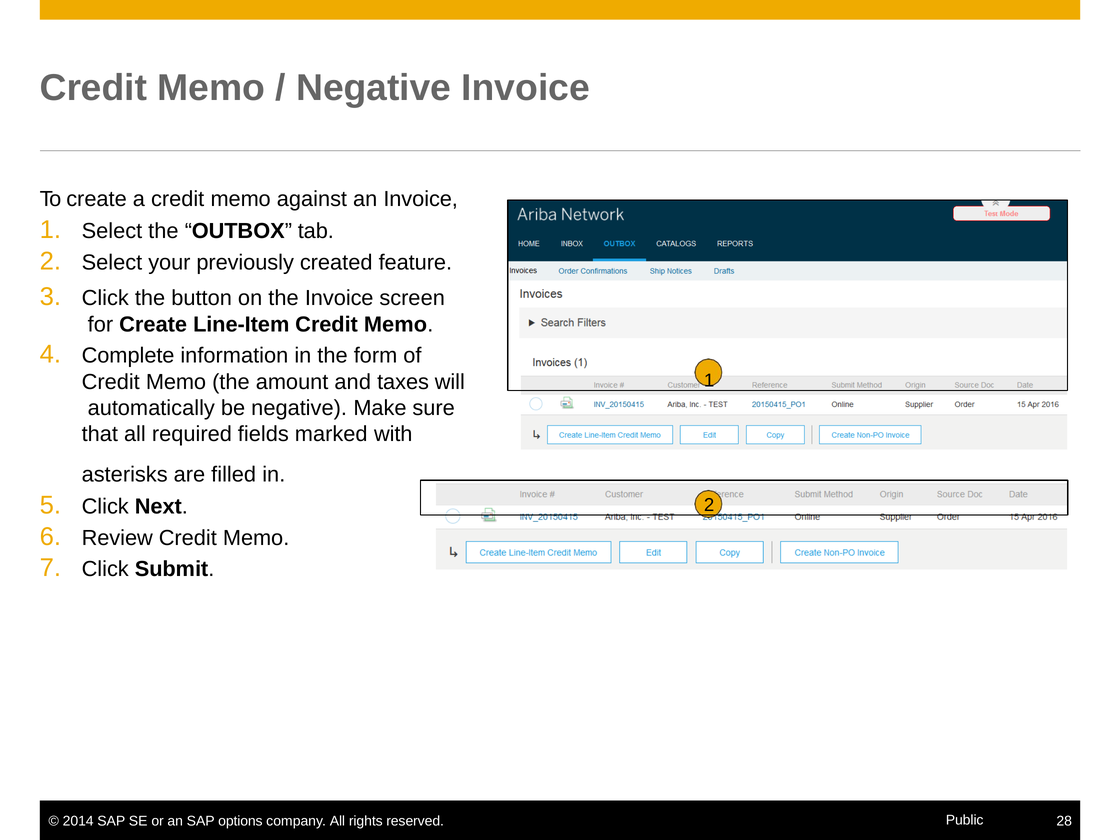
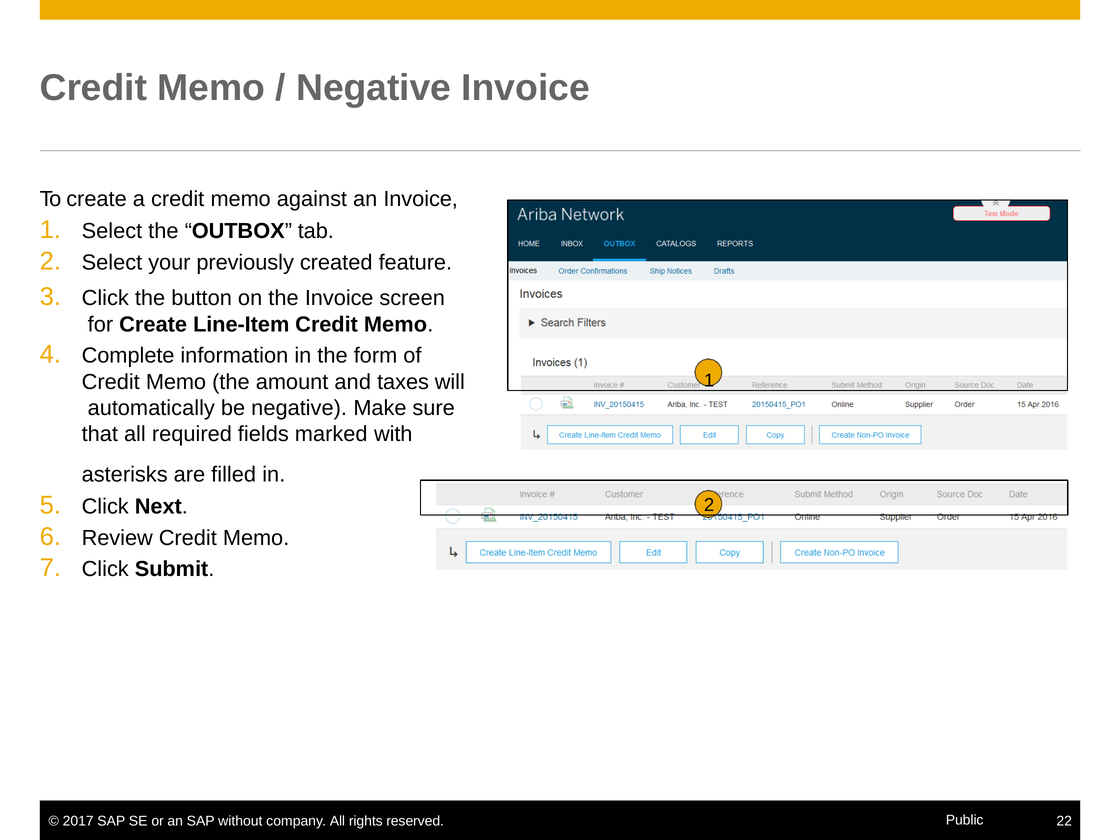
2014: 2014 -> 2017
options: options -> without
28: 28 -> 22
